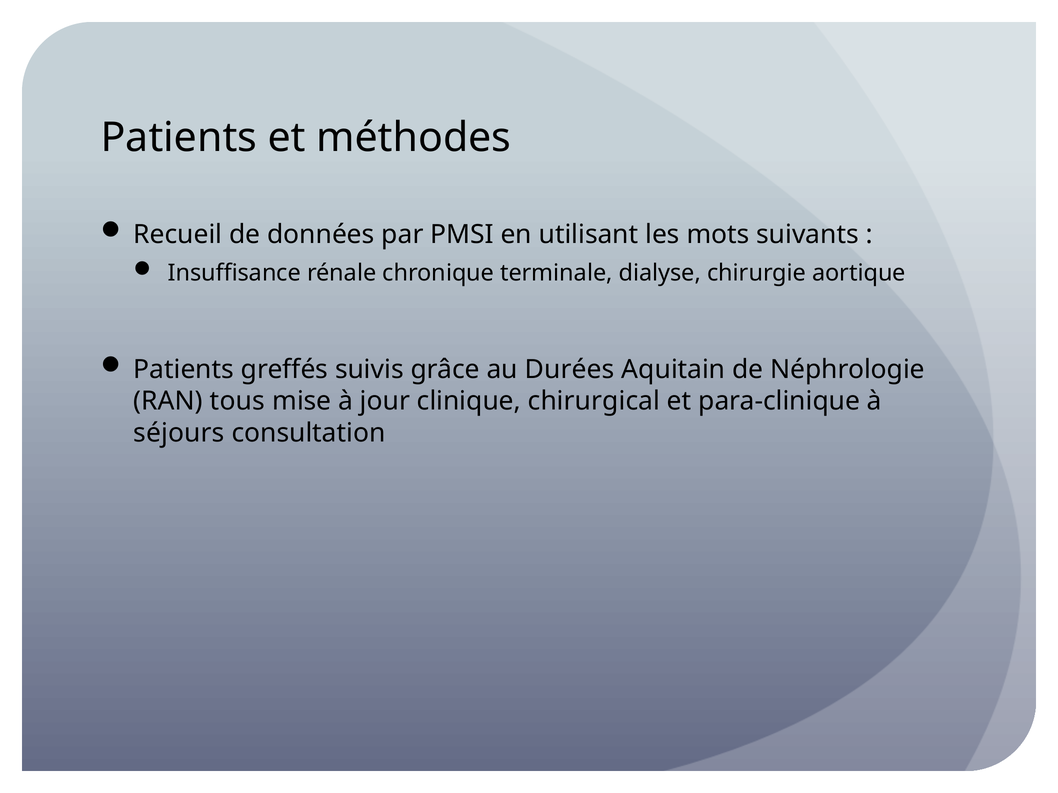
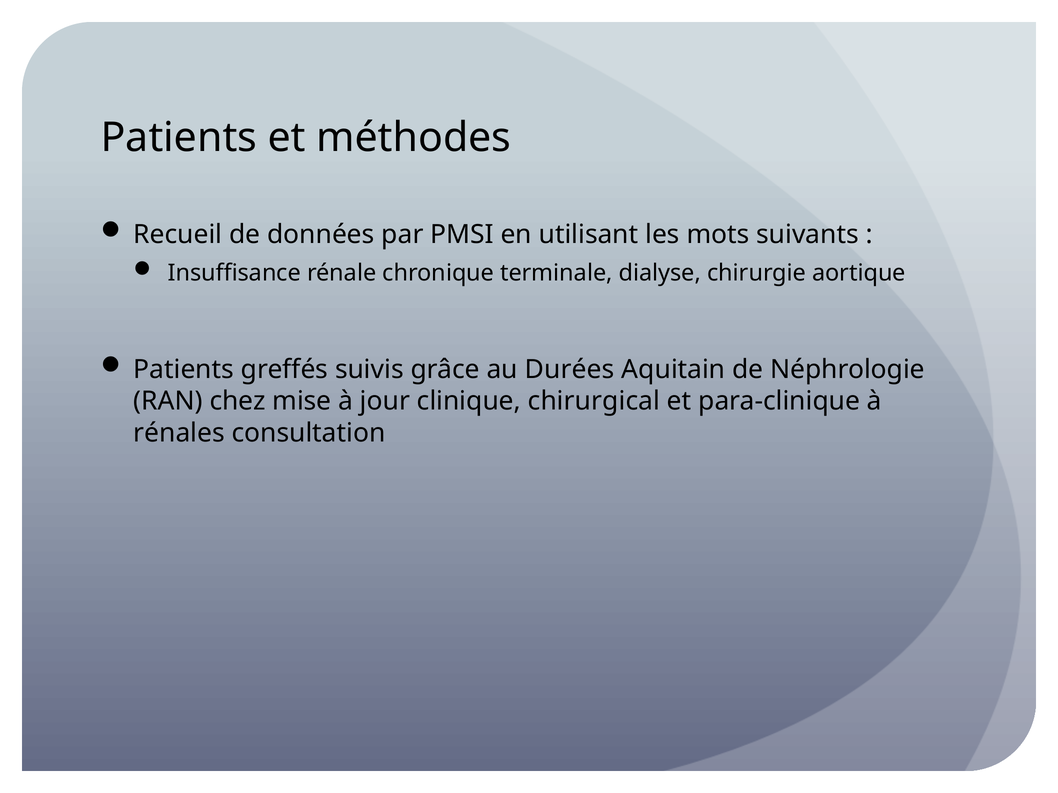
tous: tous -> chez
séjours: séjours -> rénales
